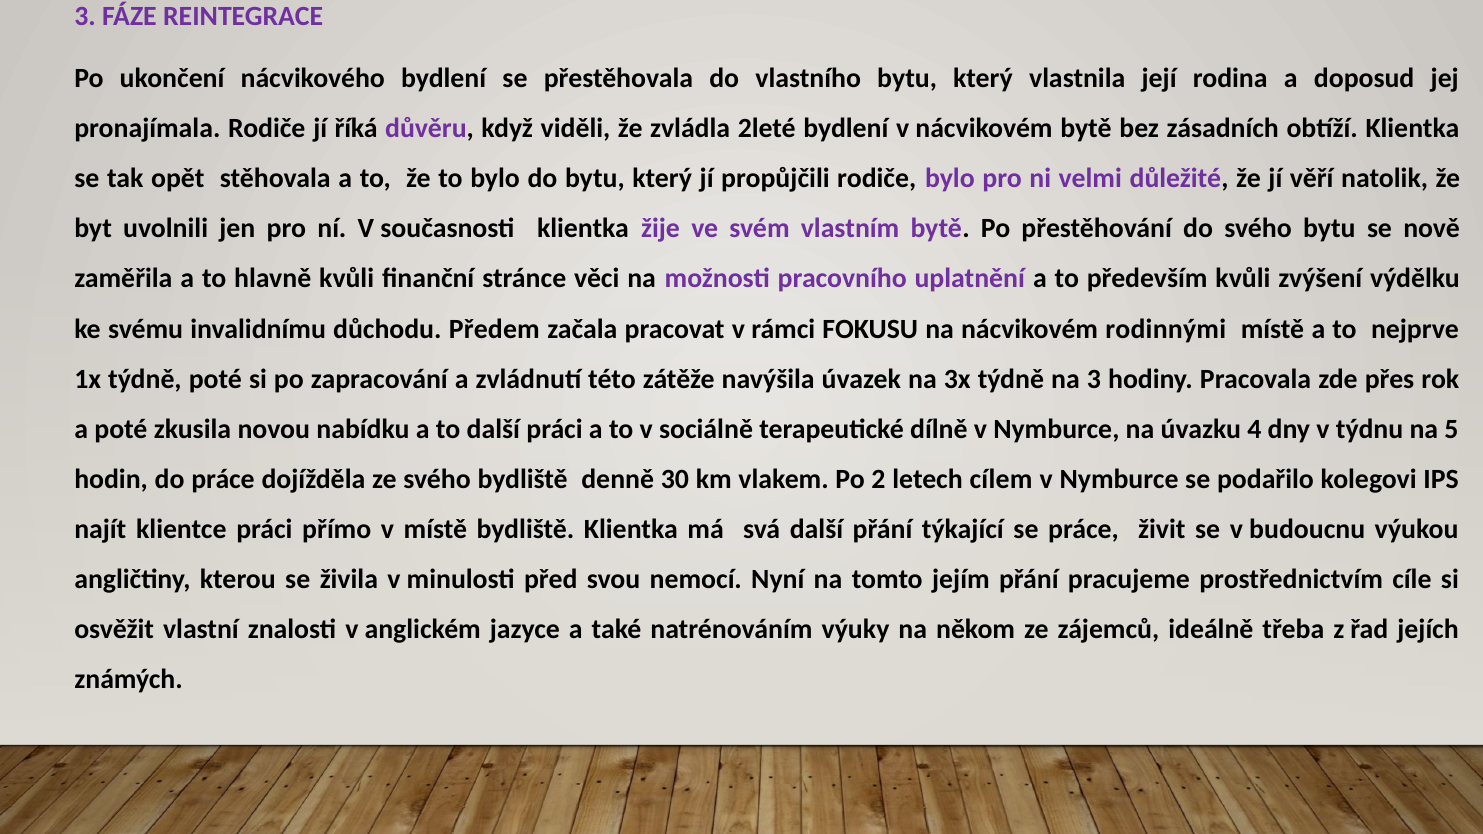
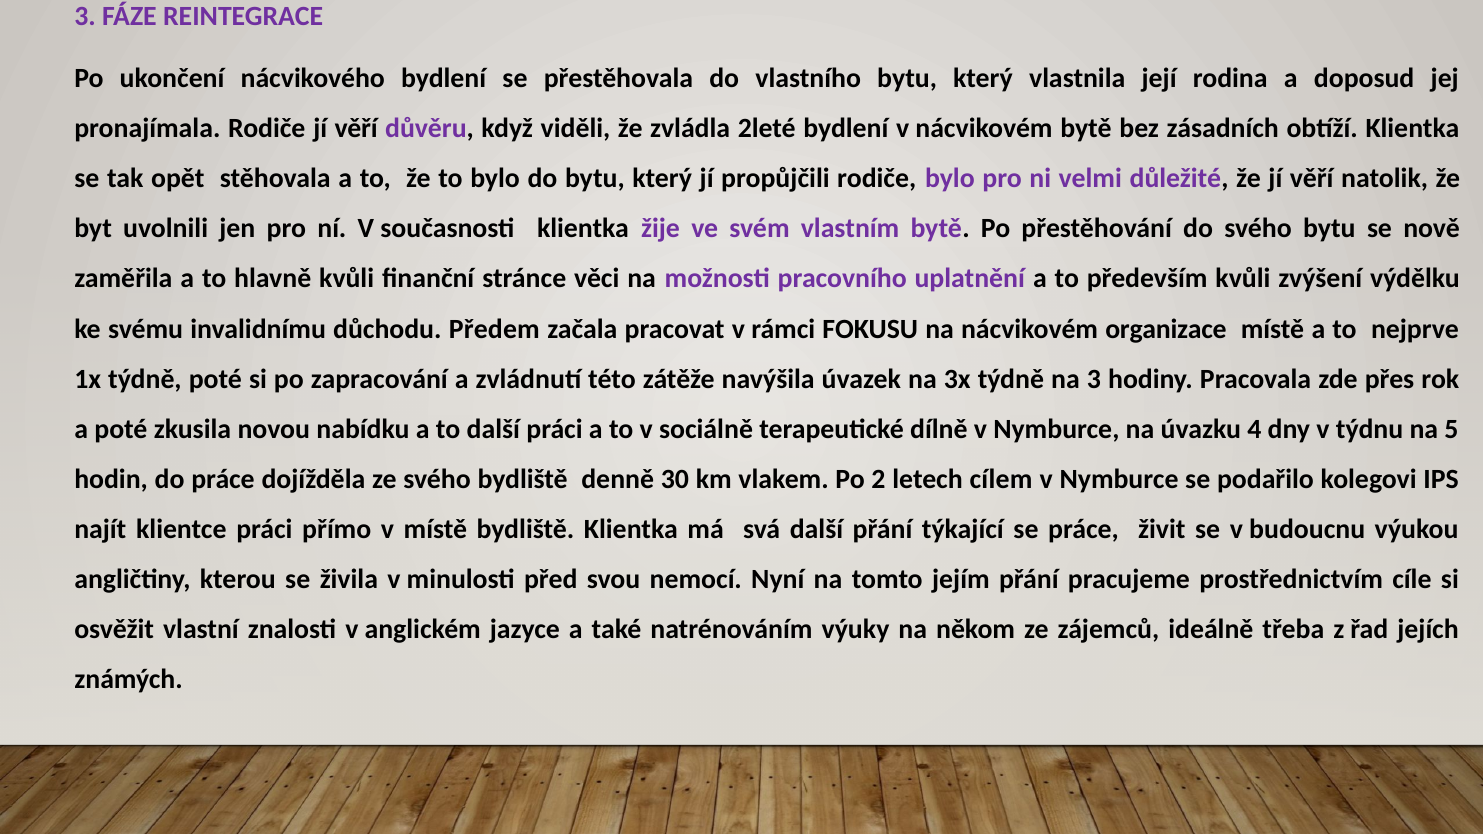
Rodiče jí říká: říká -> věří
rodinnými: rodinnými -> organizace
